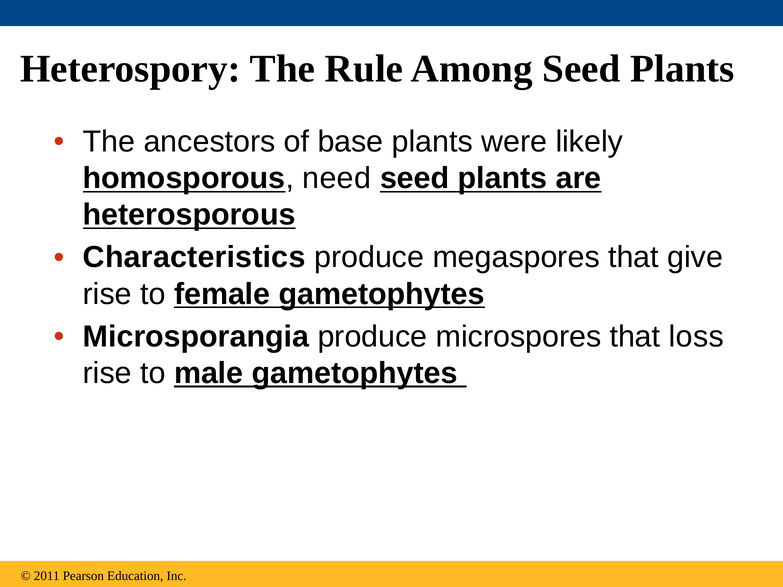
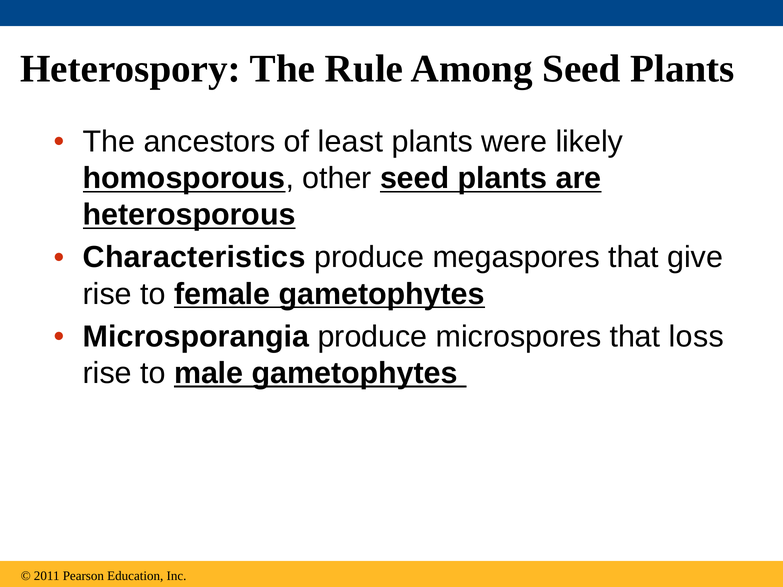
base: base -> least
need: need -> other
